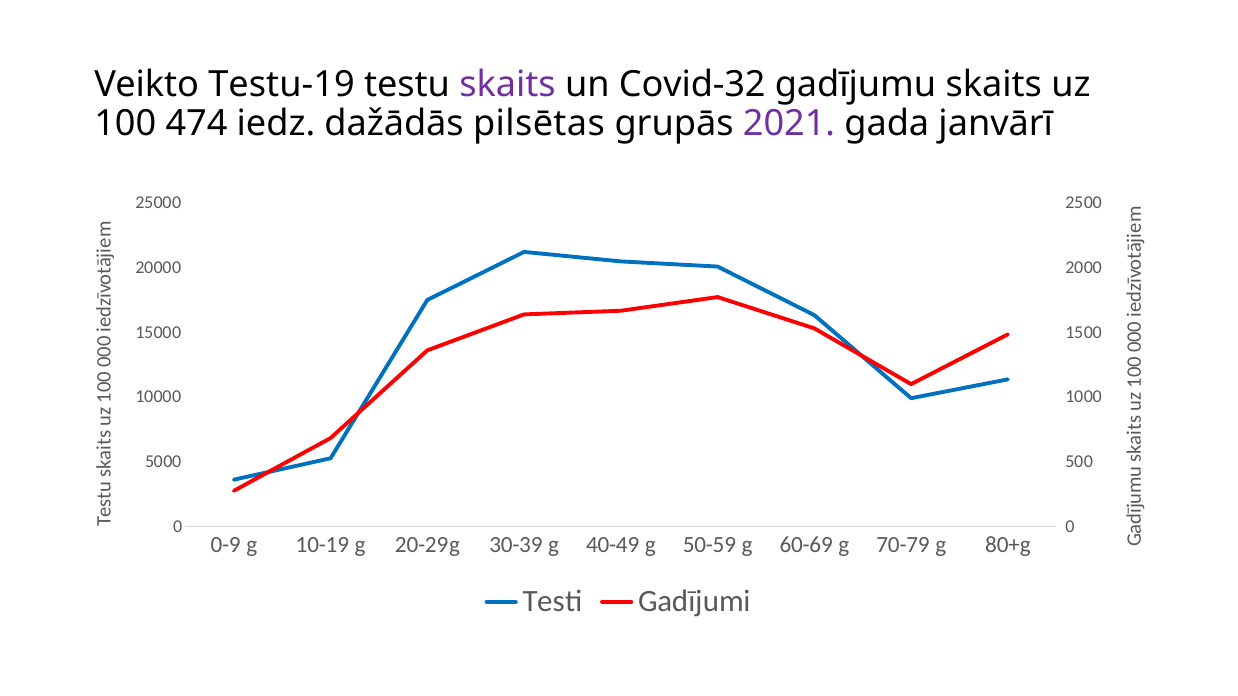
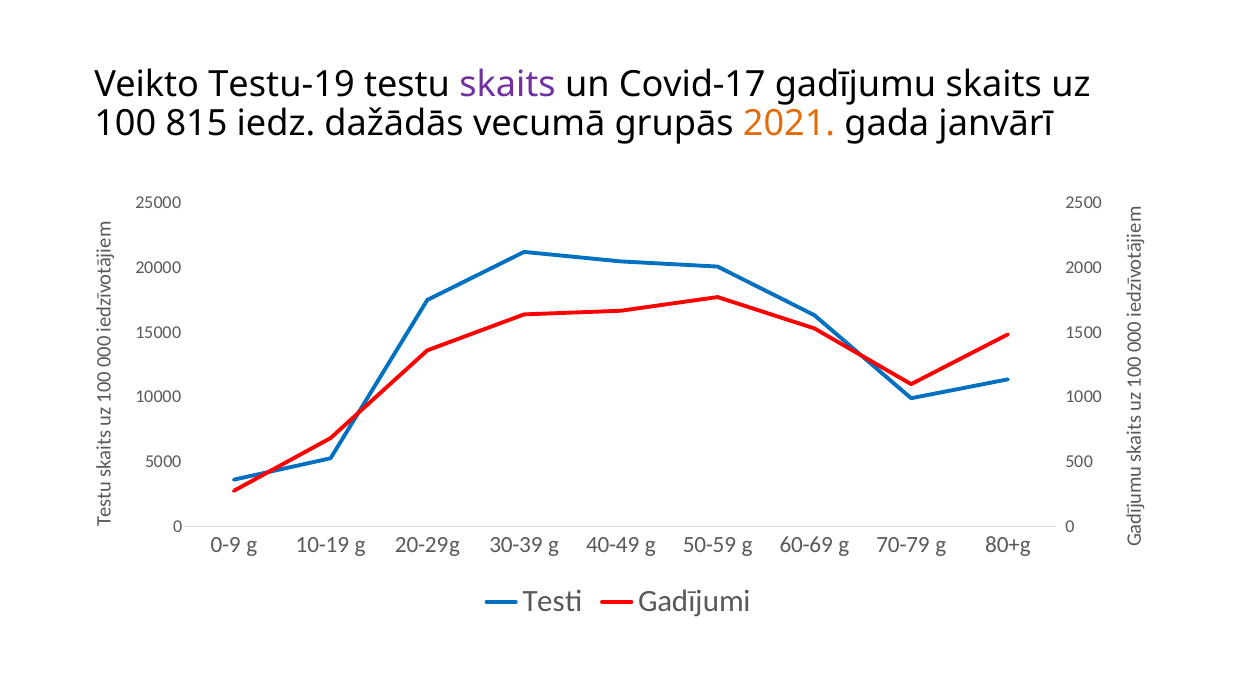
Covid-32: Covid-32 -> Covid-17
474: 474 -> 815
pilsētas: pilsētas -> vecumā
2021 colour: purple -> orange
